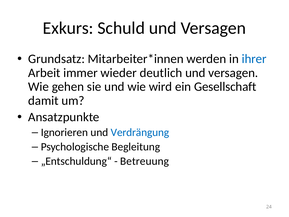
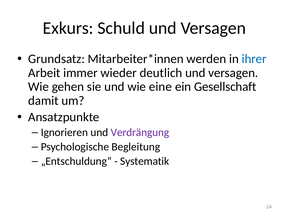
wird: wird -> eine
Verdrängung colour: blue -> purple
Betreuung: Betreuung -> Systematik
